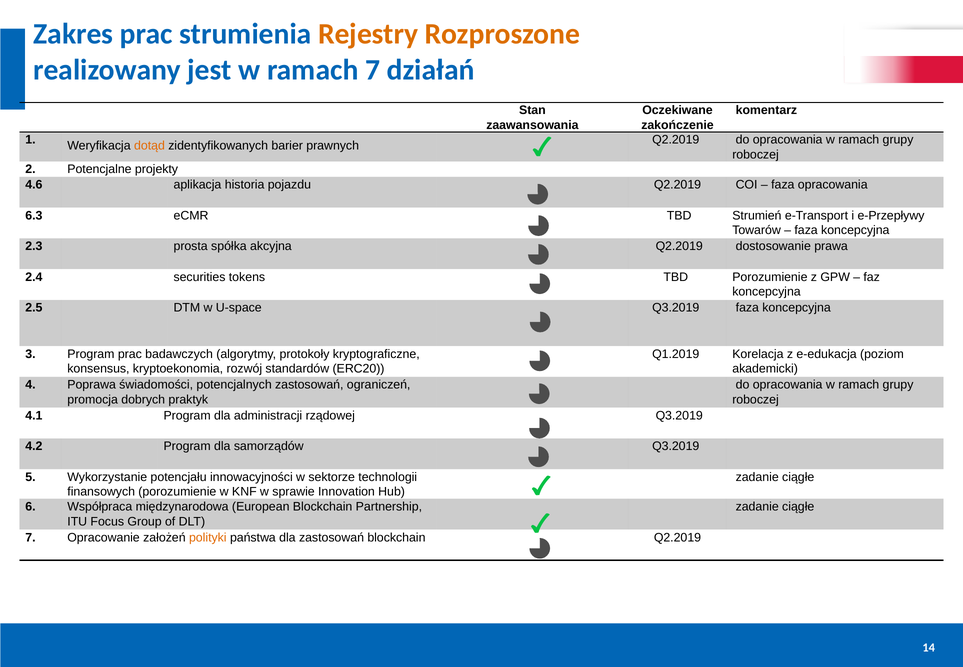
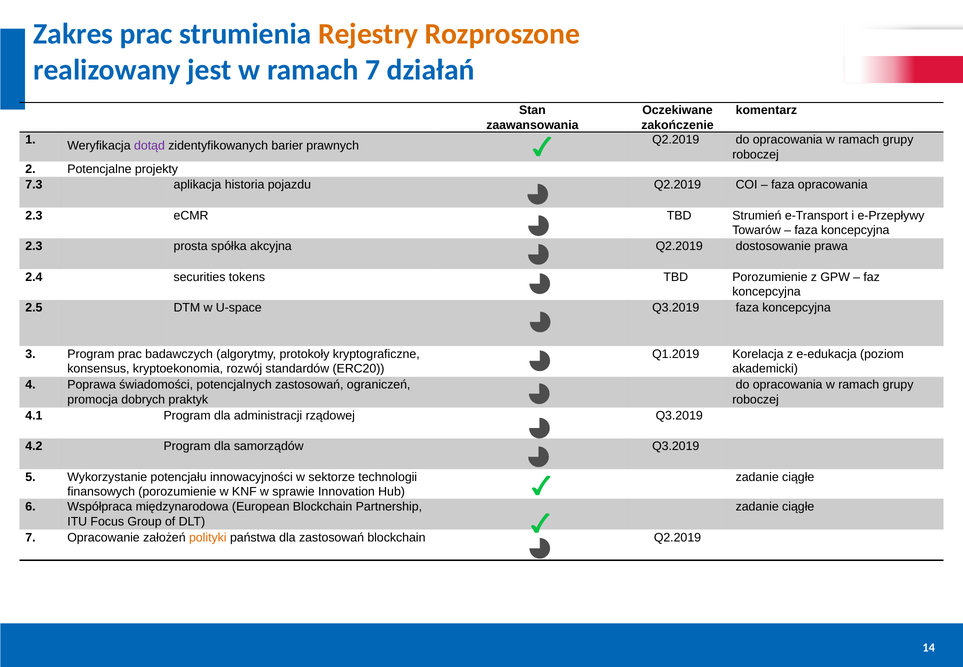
dotąd colour: orange -> purple
4.6: 4.6 -> 7.3
6.3 at (34, 215): 6.3 -> 2.3
